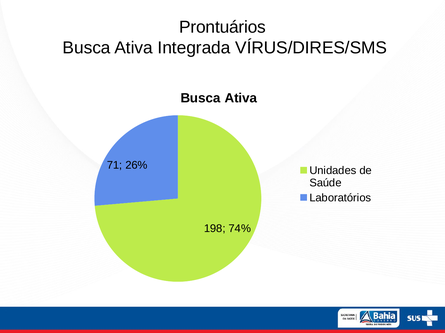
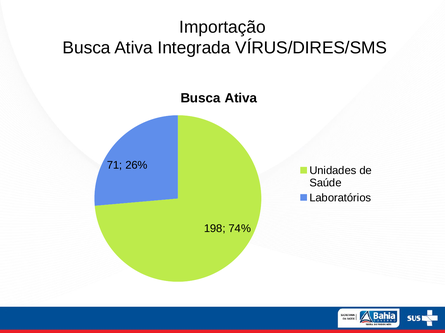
Prontuários: Prontuários -> Importação
